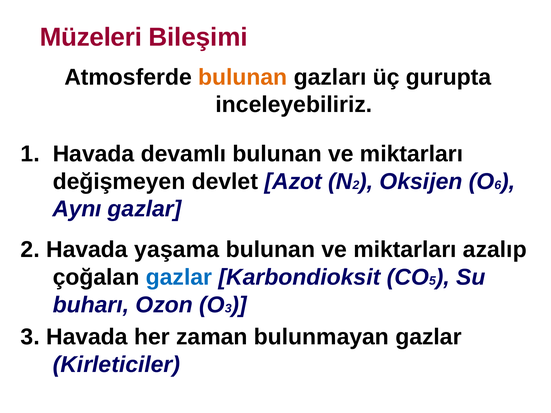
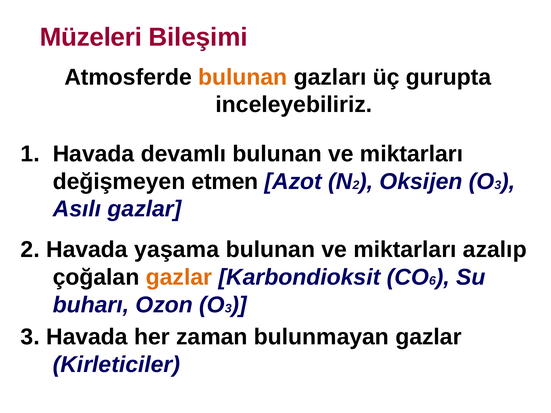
devlet: devlet -> etmen
6 at (498, 185): 6 -> 3
Aynı: Aynı -> Asılı
gazlar at (179, 277) colour: blue -> orange
5: 5 -> 6
